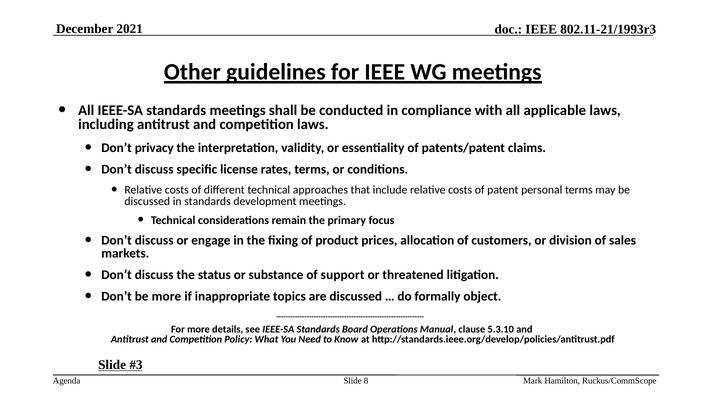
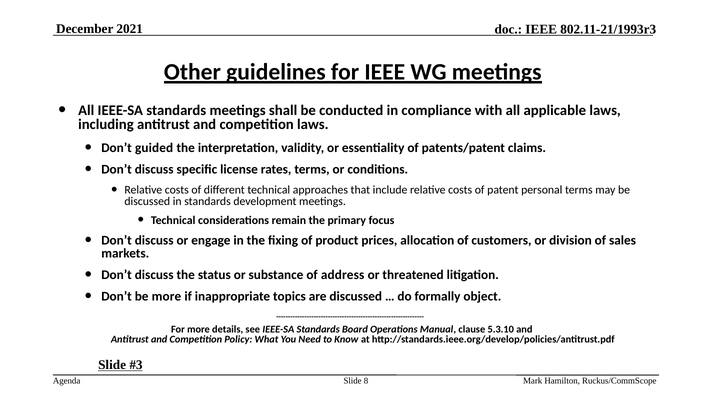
privacy: privacy -> guided
support: support -> address
